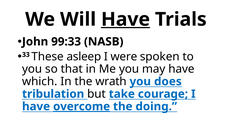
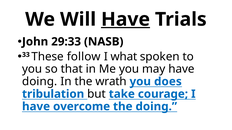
99:33: 99:33 -> 29:33
asleep: asleep -> follow
were: were -> what
which at (40, 82): which -> doing
overcome underline: present -> none
